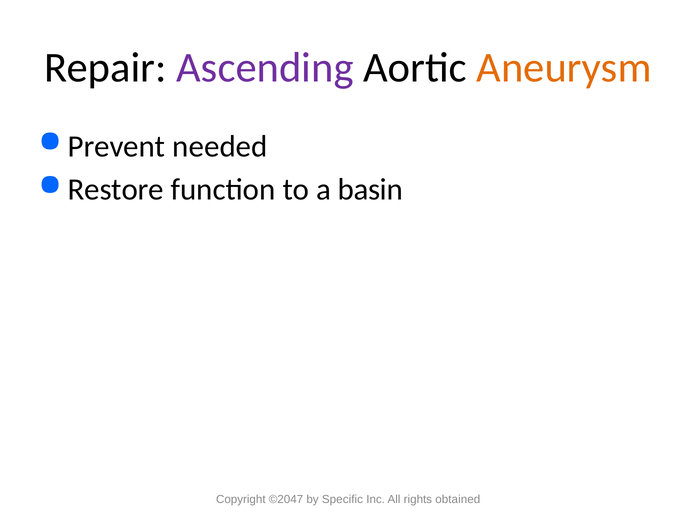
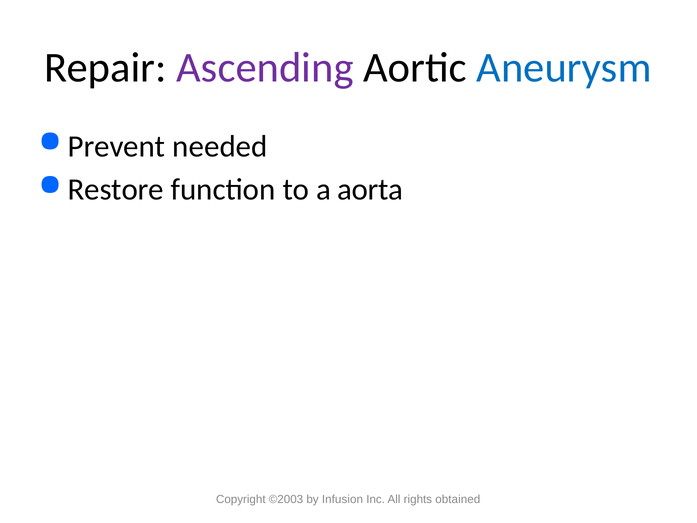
Aneurysm colour: orange -> blue
basin: basin -> aorta
©2047: ©2047 -> ©2003
Specific: Specific -> Infusion
